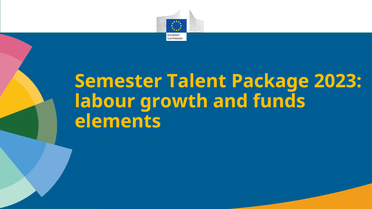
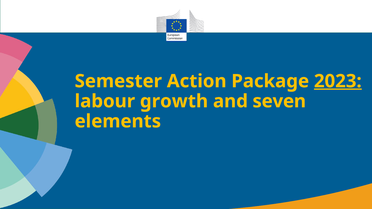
Talent: Talent -> Action
2023 underline: none -> present
funds: funds -> seven
